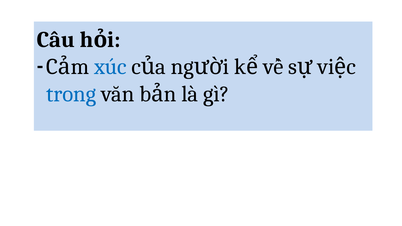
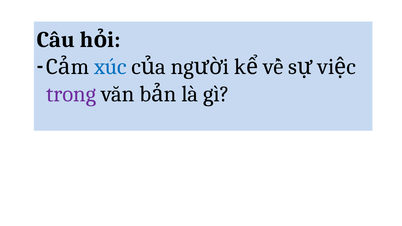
trong colour: blue -> purple
